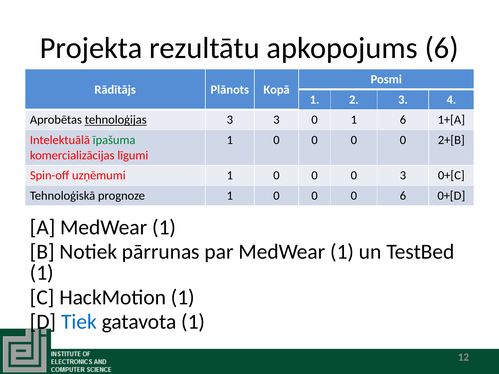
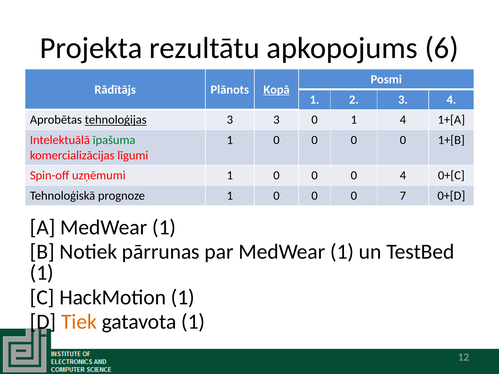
Kopā underline: none -> present
1 6: 6 -> 4
2+[B: 2+[B -> 1+[B
0 3: 3 -> 4
0 6: 6 -> 7
Tiek colour: blue -> orange
